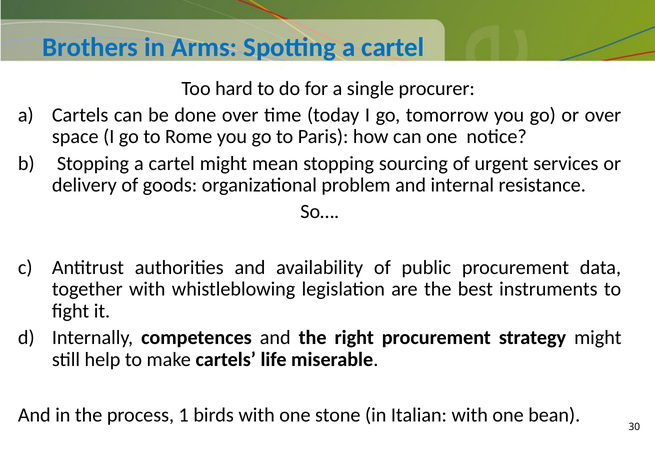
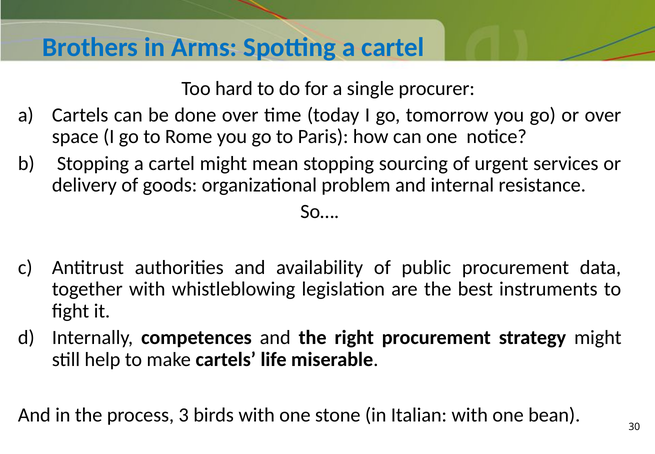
1: 1 -> 3
